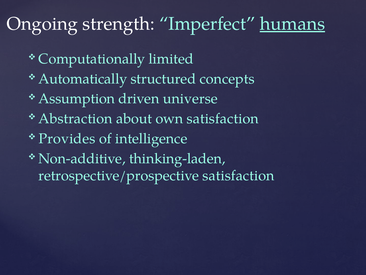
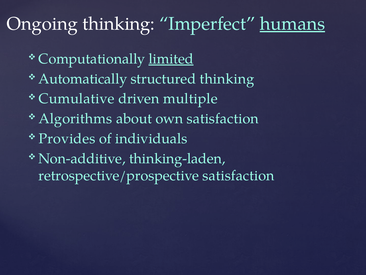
Ongoing strength: strength -> thinking
limited underline: none -> present
structured concepts: concepts -> thinking
Assumption: Assumption -> Cumulative
universe: universe -> multiple
Abstraction: Abstraction -> Algorithms
intelligence: intelligence -> individuals
